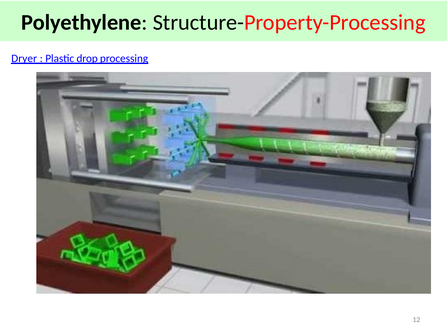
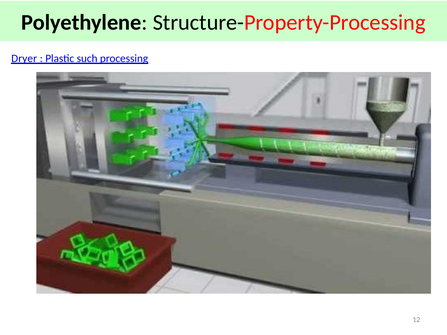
drop: drop -> such
